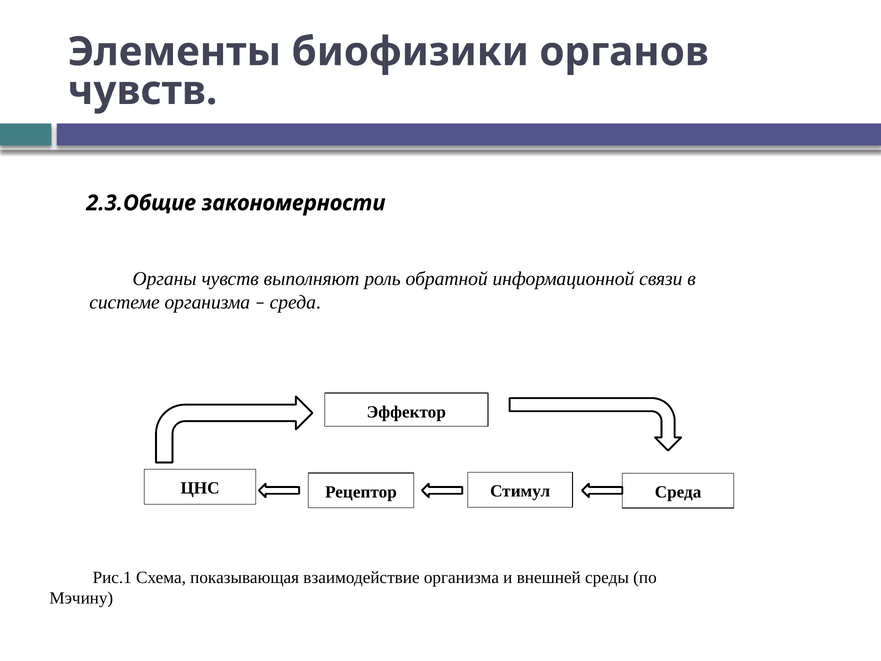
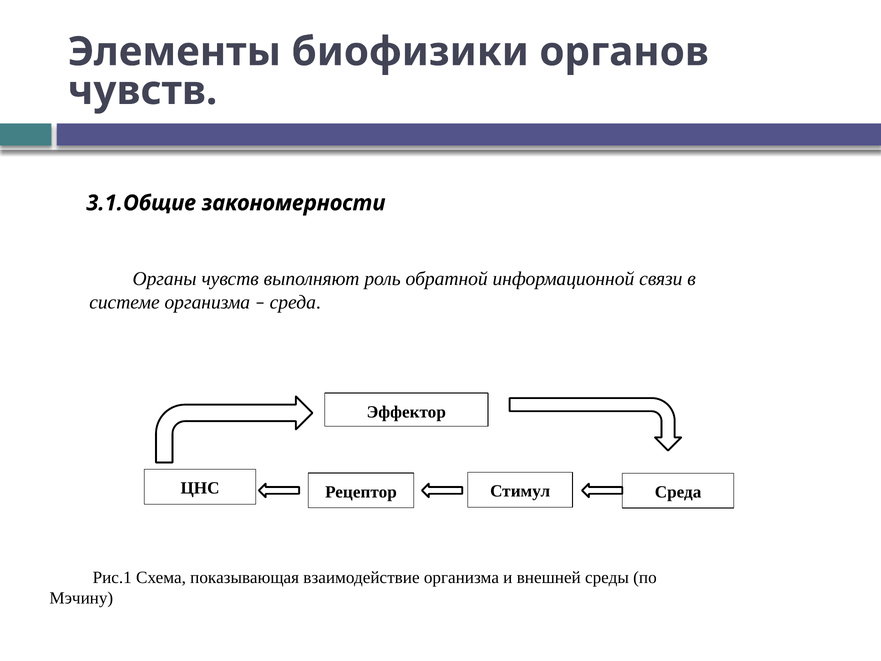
2.3.Общие: 2.3.Общие -> 3.1.Общие
